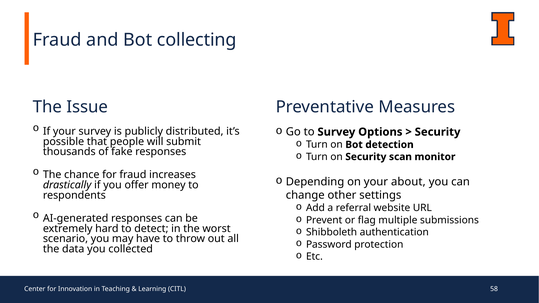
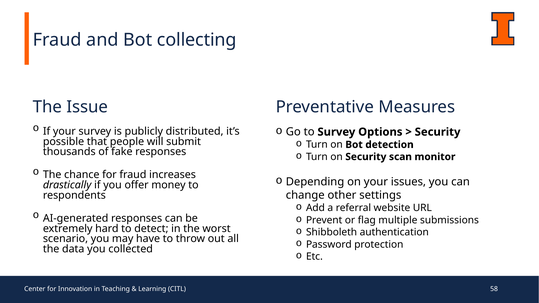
about: about -> issues
